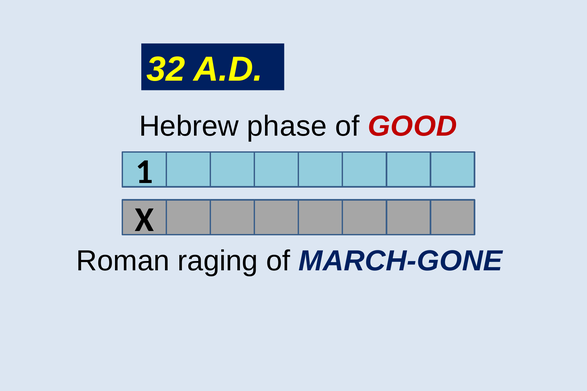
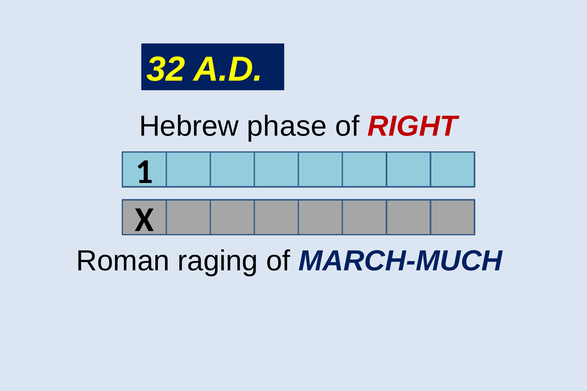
GOOD: GOOD -> RIGHT
MARCH-GONE: MARCH-GONE -> MARCH-MUCH
